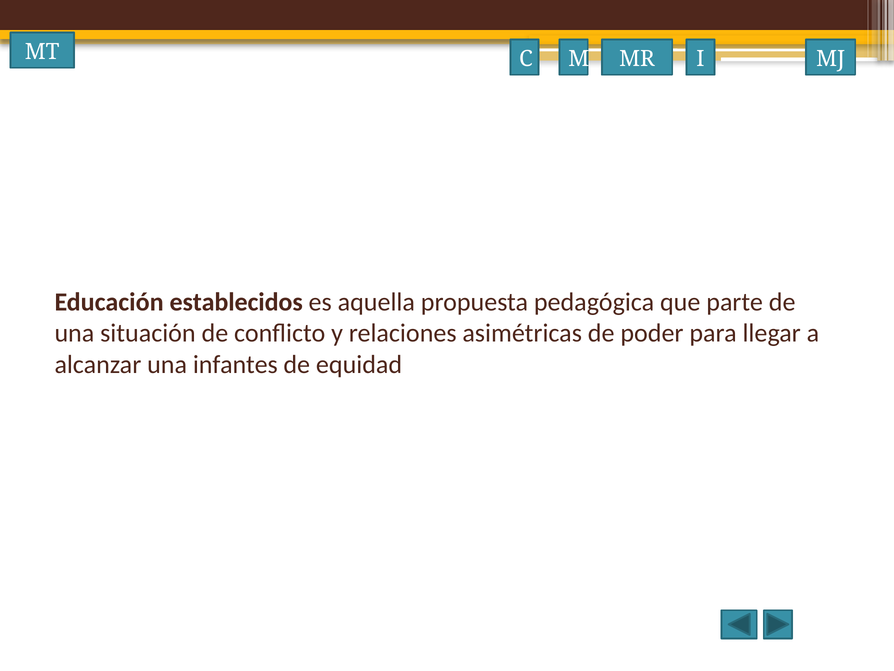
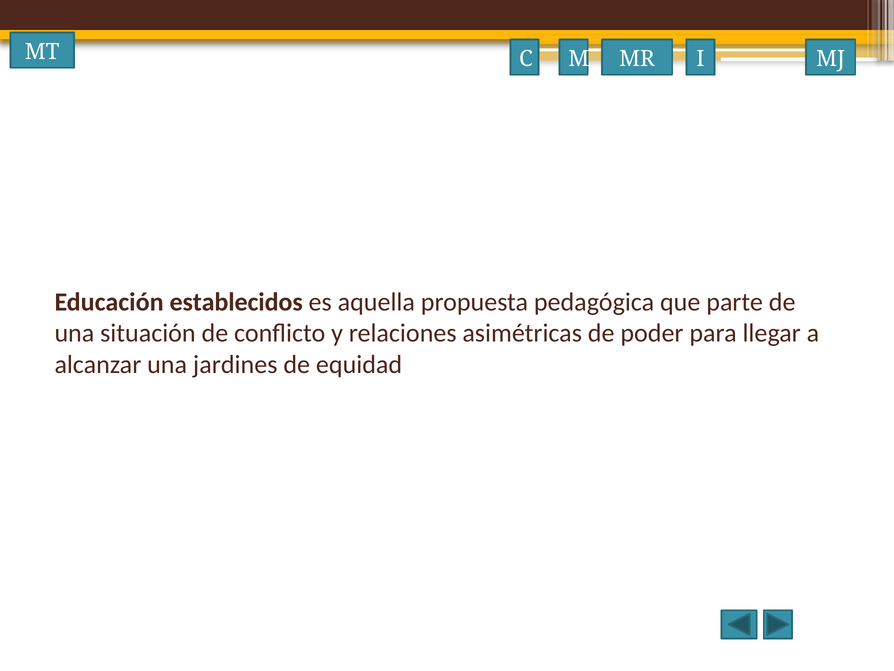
infantes: infantes -> jardines
